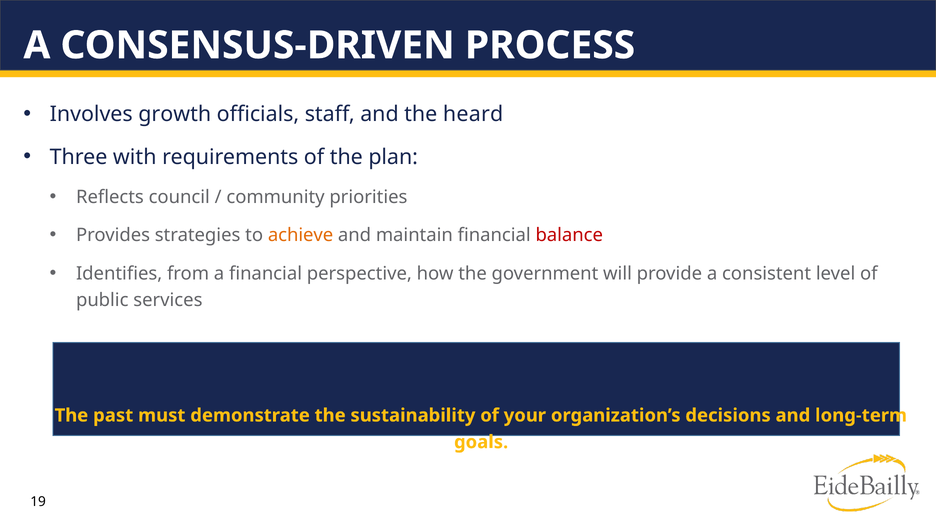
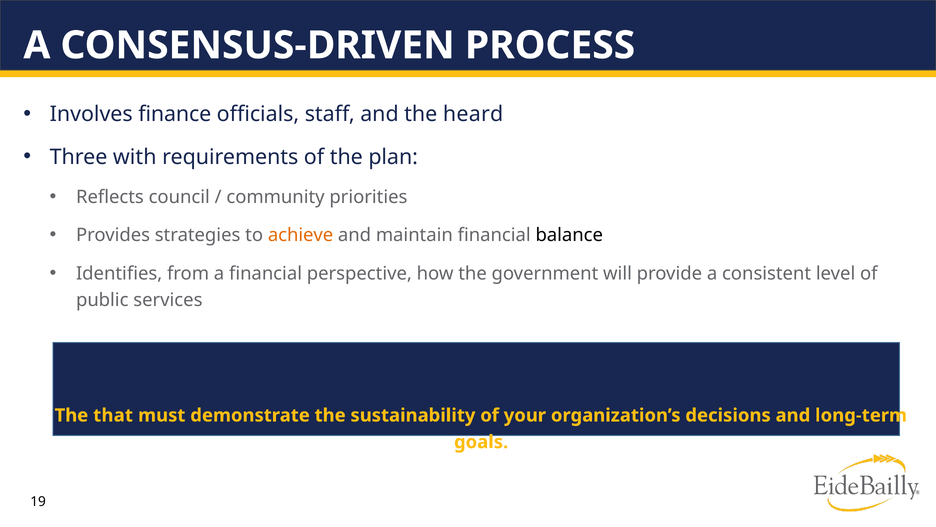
growth: growth -> finance
balance colour: red -> black
past: past -> that
